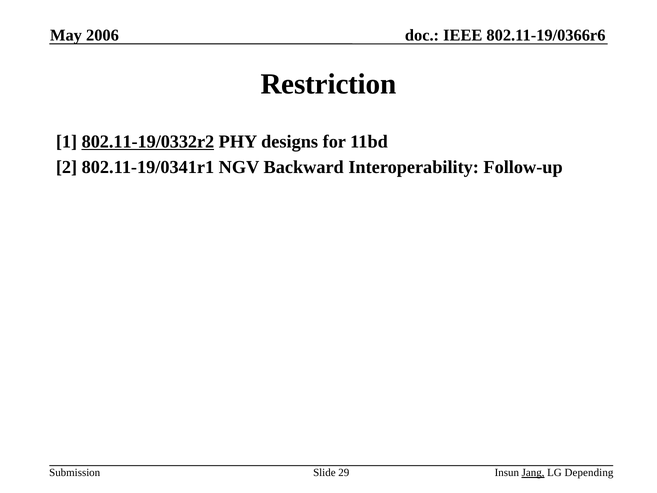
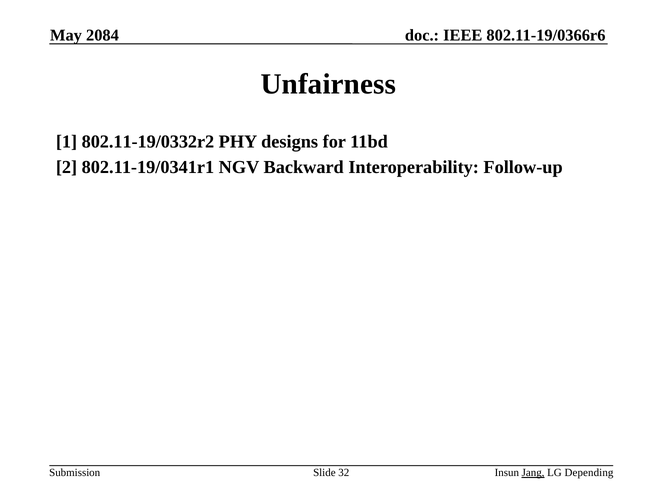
2006: 2006 -> 2084
Restriction: Restriction -> Unfairness
802.11-19/0332r2 underline: present -> none
29: 29 -> 32
